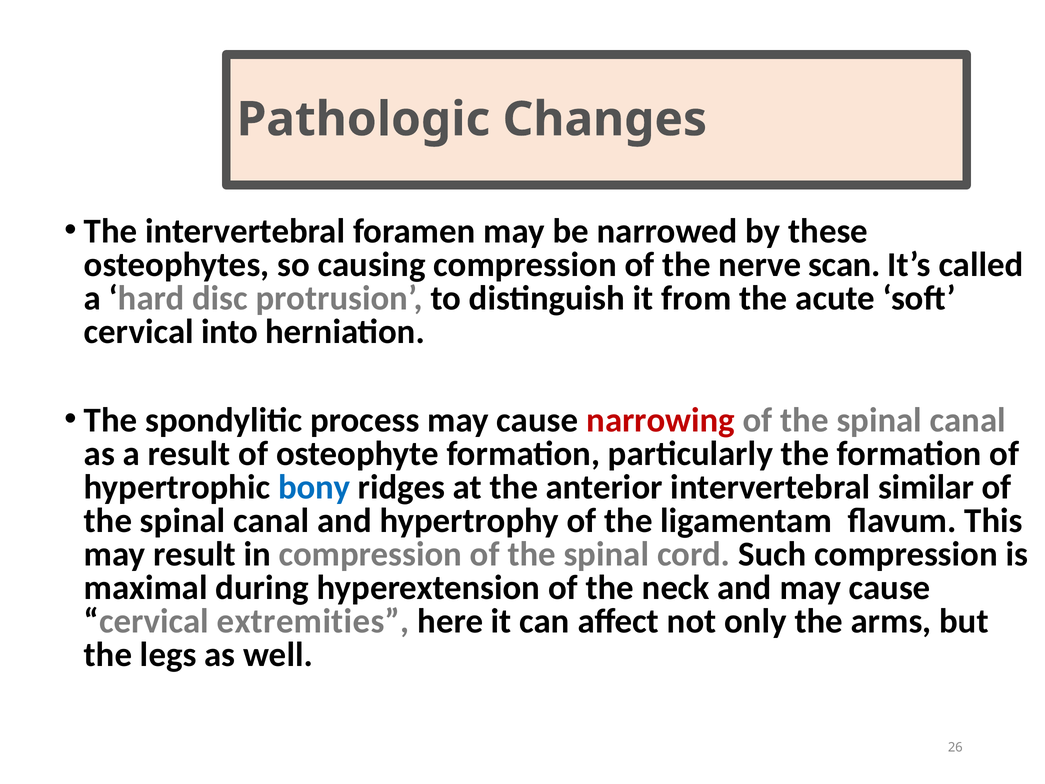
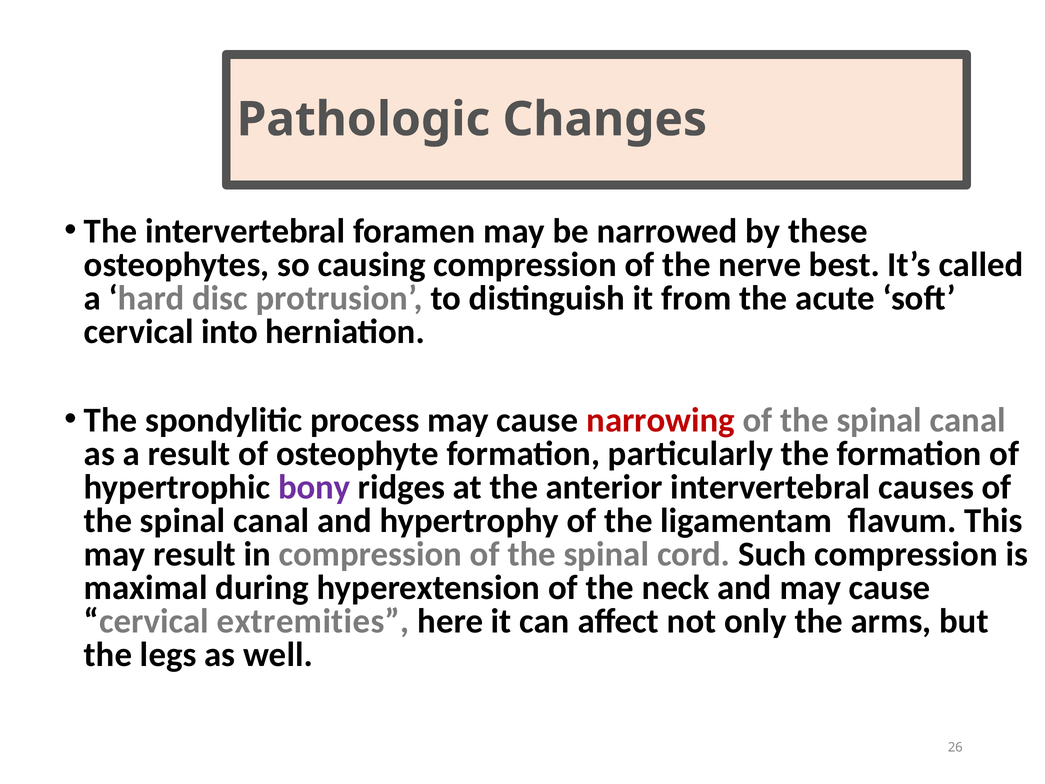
scan: scan -> best
bony colour: blue -> purple
similar: similar -> causes
